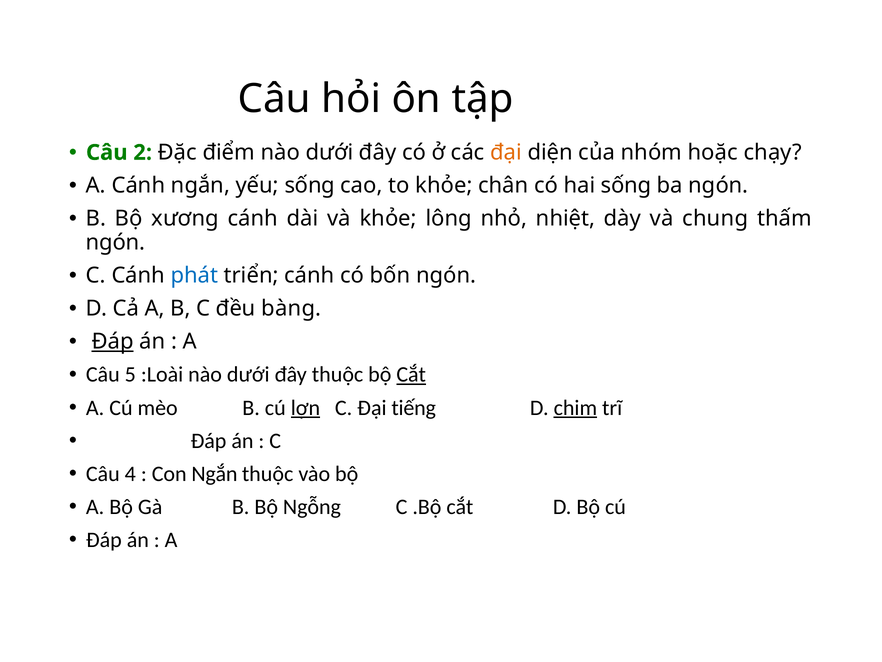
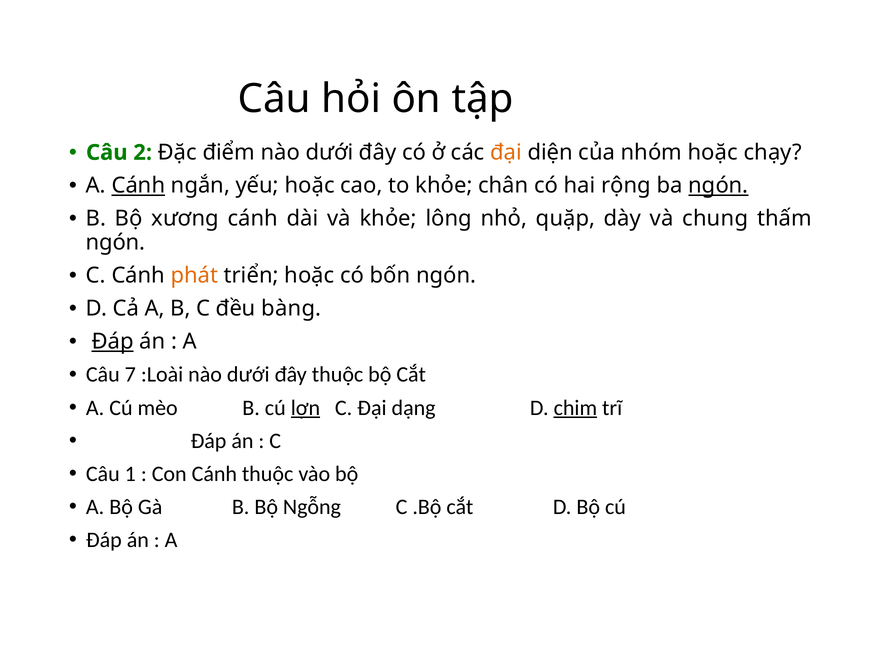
Cánh at (138, 185) underline: none -> present
yếu sống: sống -> hoặc
hai sống: sống -> rộng
ngón at (718, 185) underline: none -> present
nhiệt: nhiệt -> quặp
phát colour: blue -> orange
triển cánh: cánh -> hoặc
5: 5 -> 7
Cắt at (411, 374) underline: present -> none
tiếng: tiếng -> dạng
4: 4 -> 1
Con Ngắn: Ngắn -> Cánh
